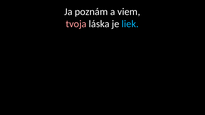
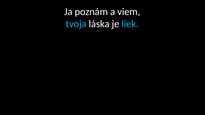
tvoja colour: pink -> light blue
